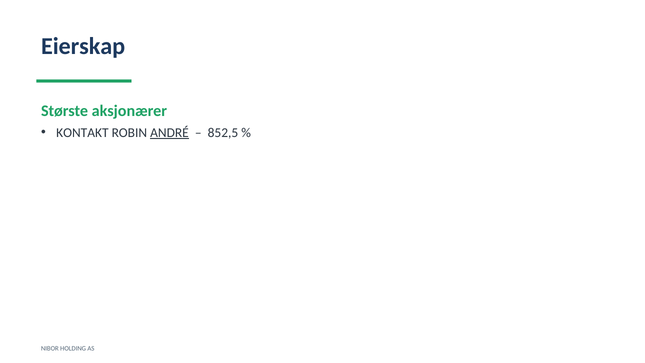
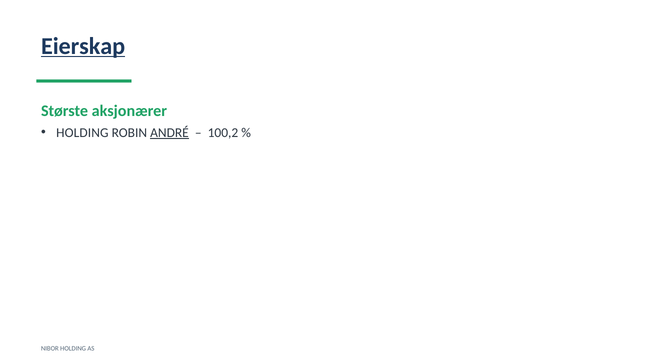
Eierskap underline: none -> present
KONTAKT at (82, 133): KONTAKT -> HOLDING
852,5: 852,5 -> 100,2
